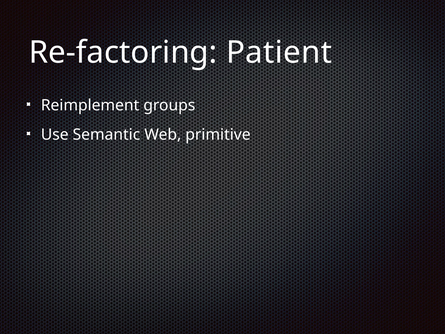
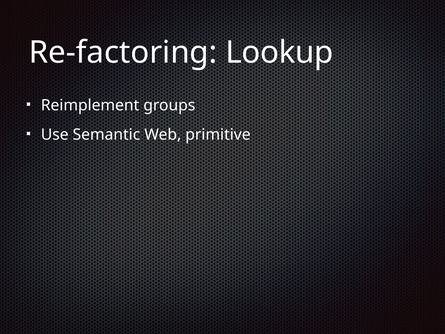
Patient: Patient -> Lookup
